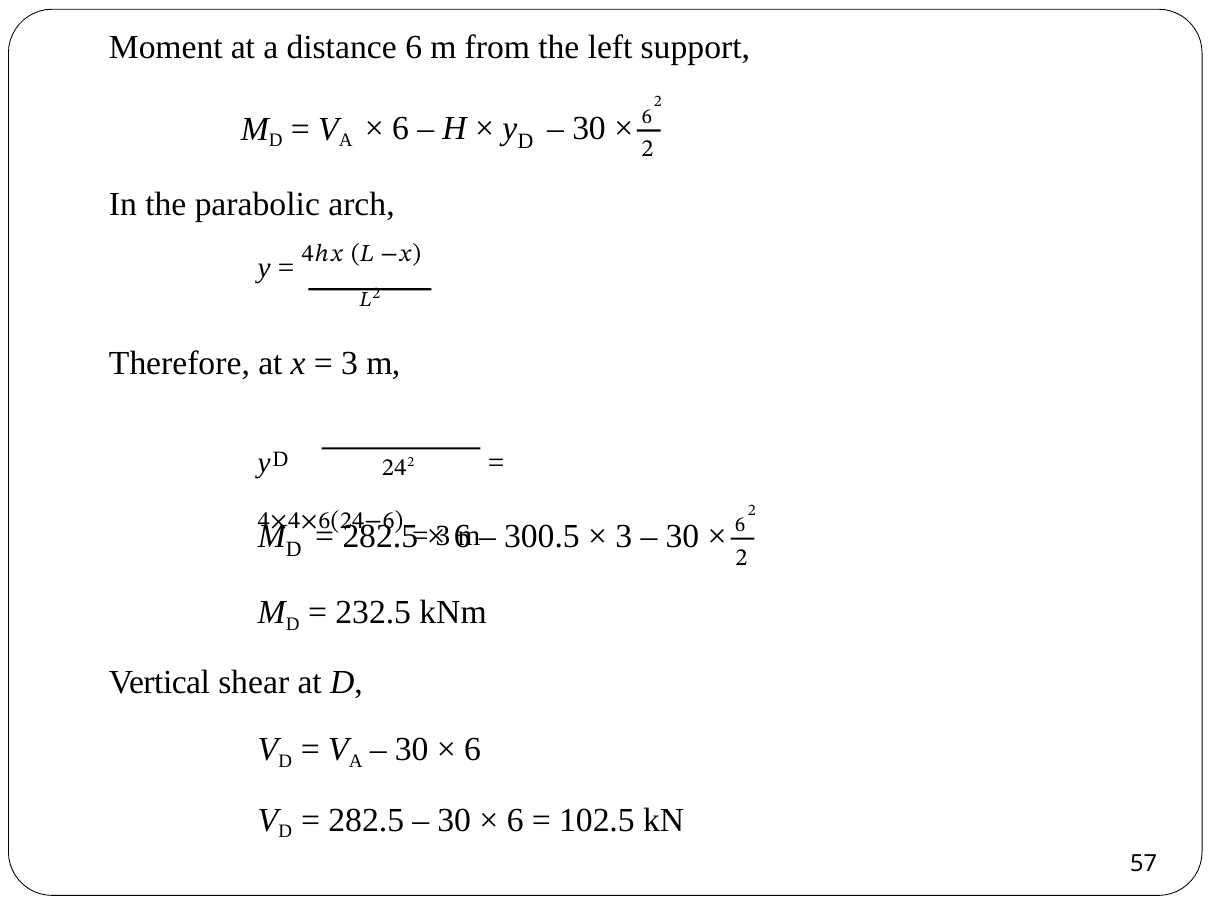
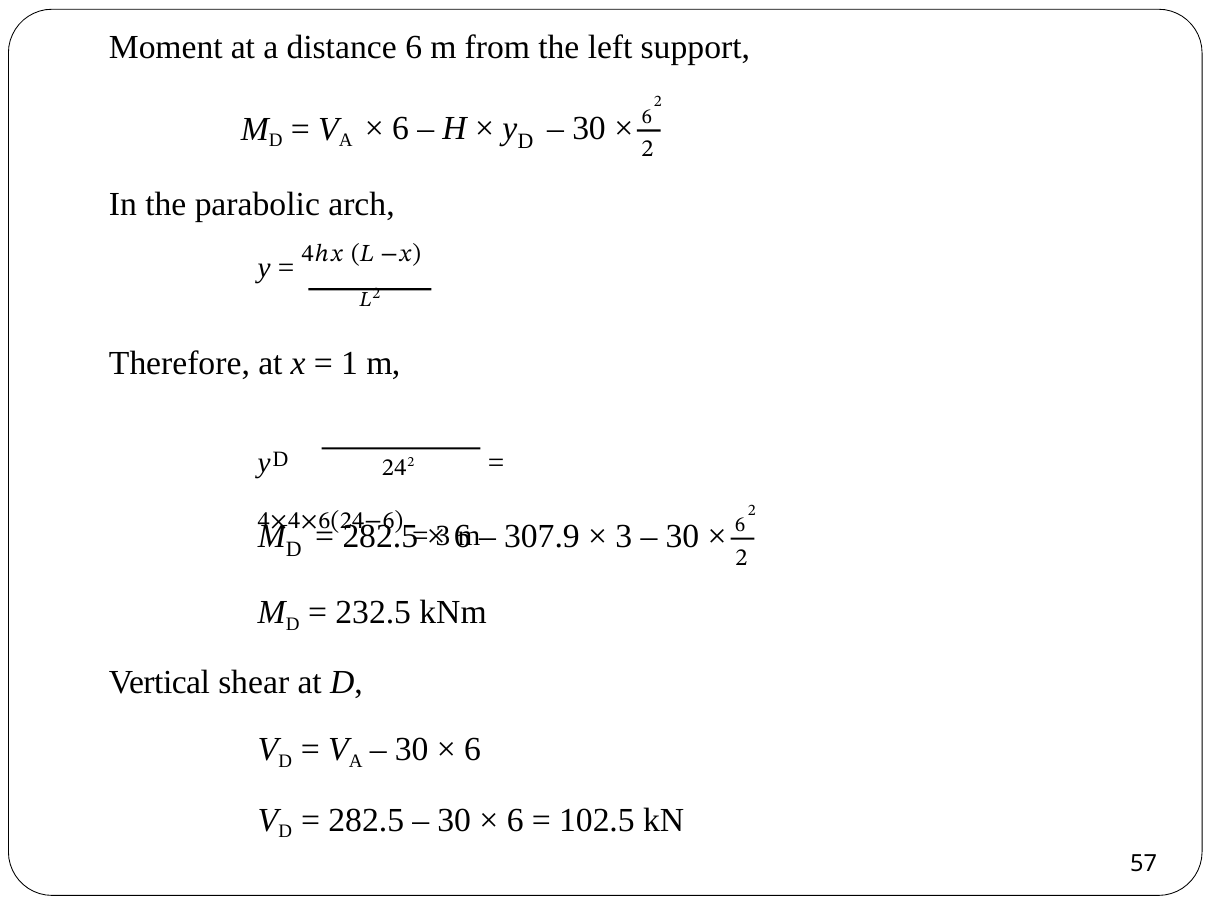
3 at (350, 364): 3 -> 1
300.5: 300.5 -> 307.9
